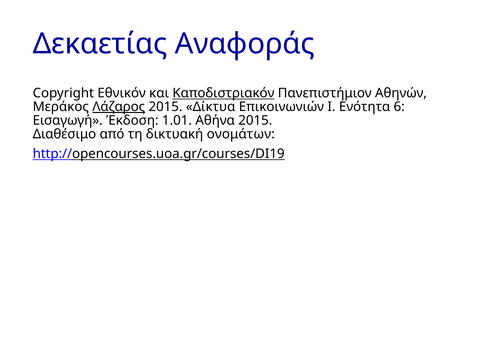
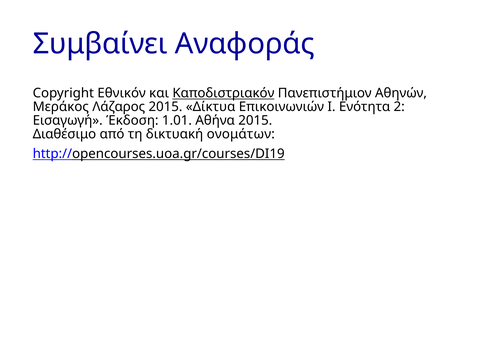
Δεκαετίας: Δεκαετίας -> Συμβαίνει
Λάζαρος underline: present -> none
6: 6 -> 2
